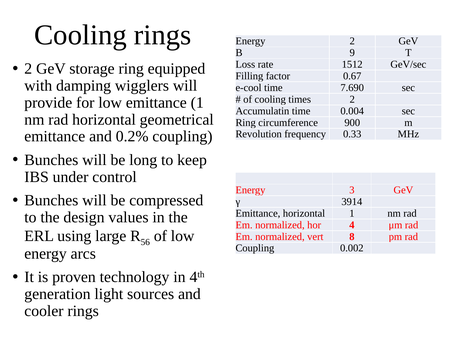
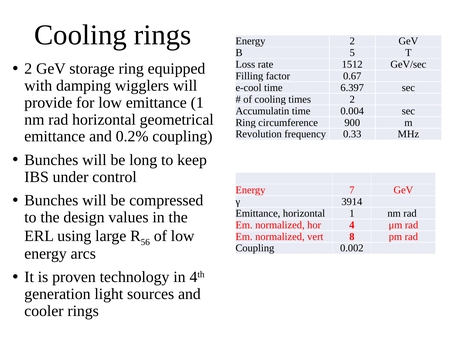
9: 9 -> 5
7.690: 7.690 -> 6.397
3: 3 -> 7
